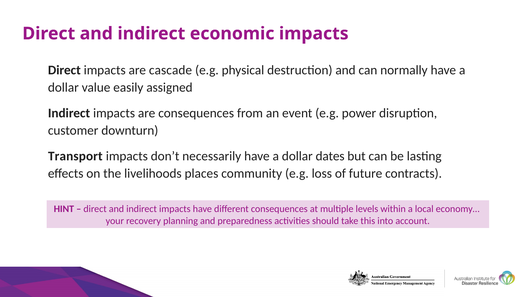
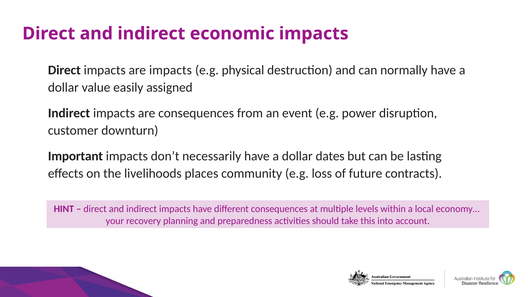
are cascade: cascade -> impacts
Transport: Transport -> Important
